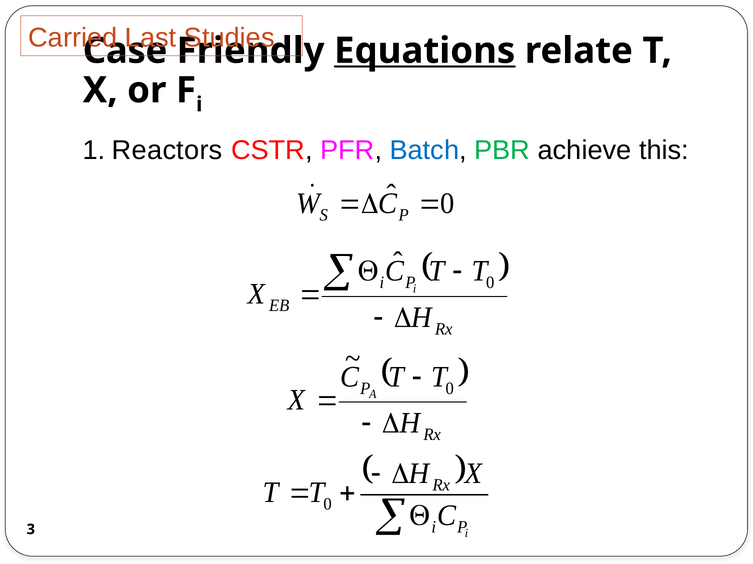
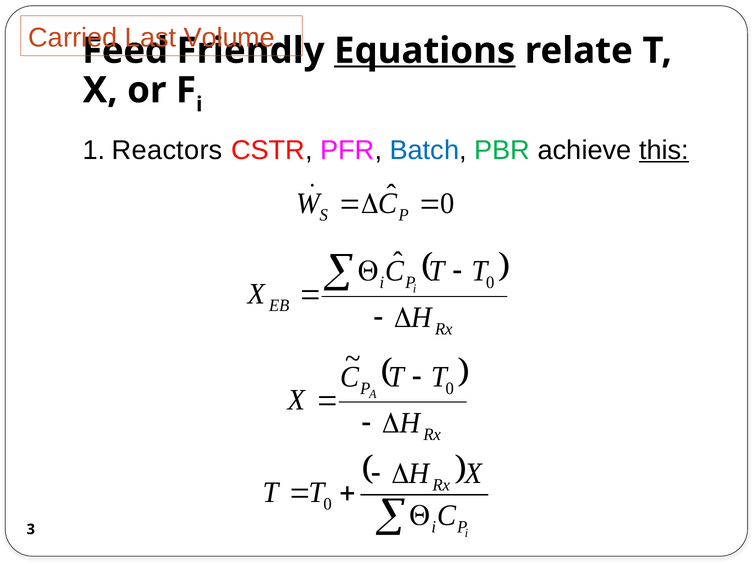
Studies: Studies -> Volume
Case: Case -> Feed
this underline: none -> present
